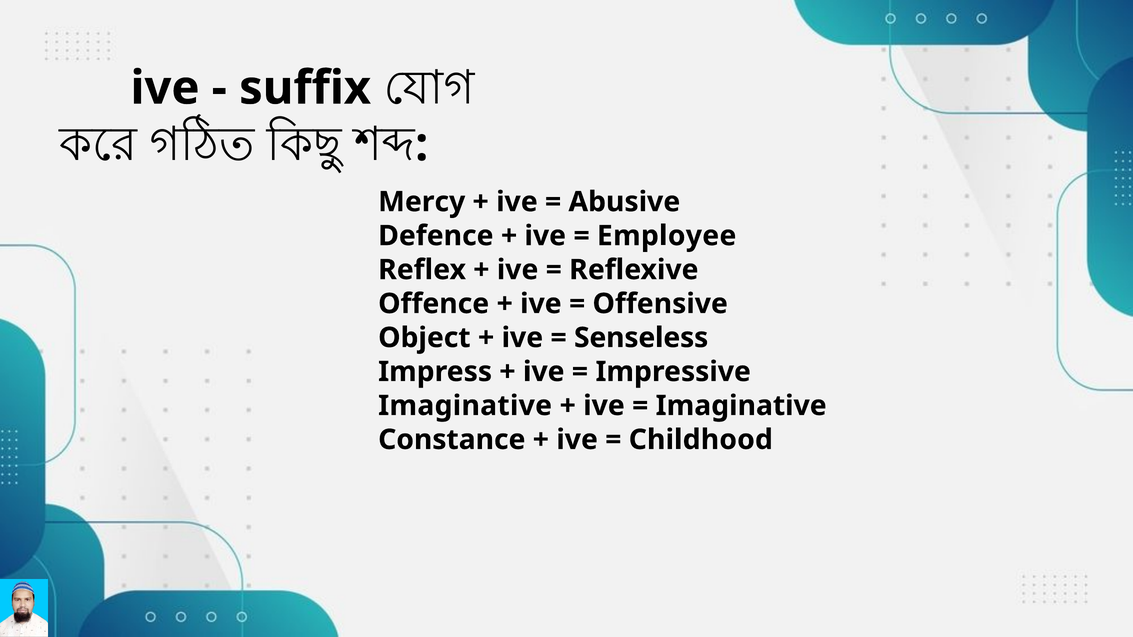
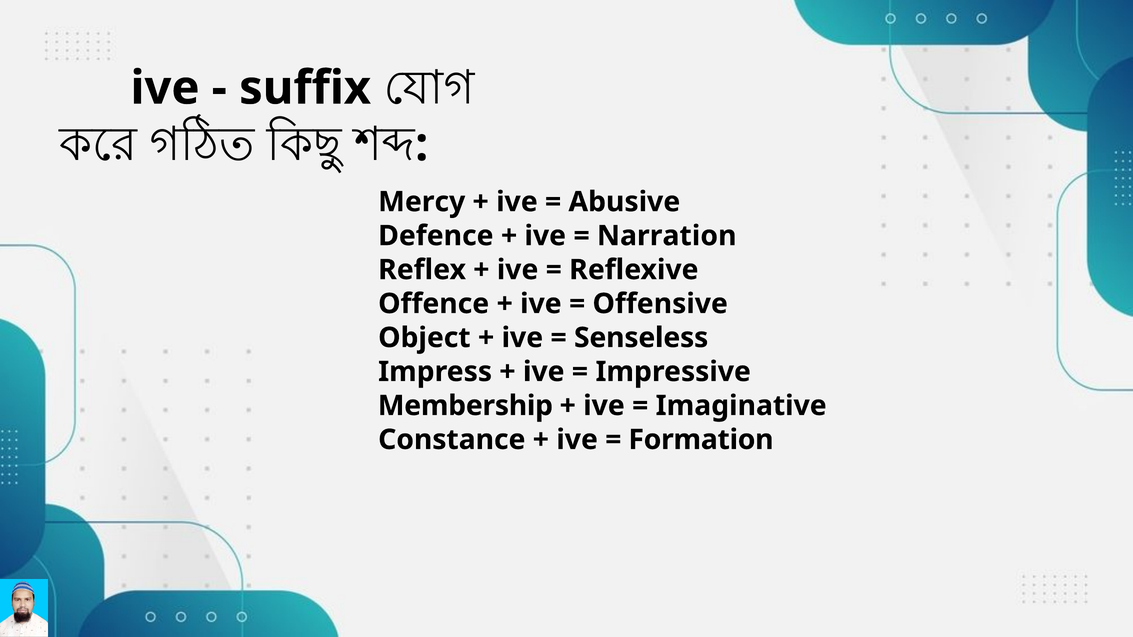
Employee: Employee -> Narration
Imaginative at (465, 406): Imaginative -> Membership
Childhood: Childhood -> Formation
